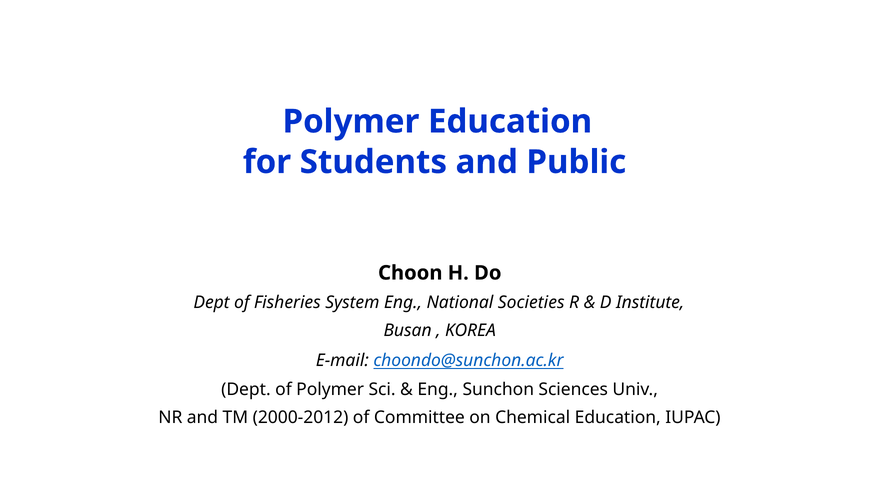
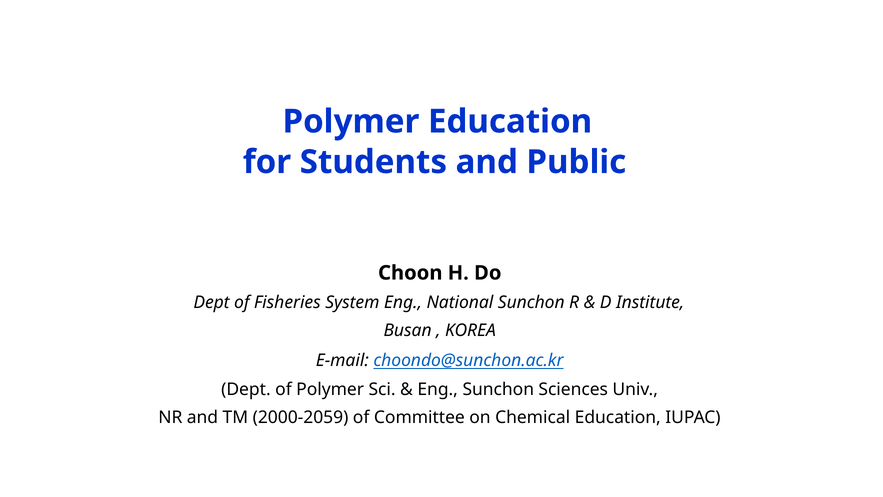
National Societies: Societies -> Sunchon
2000-2012: 2000-2012 -> 2000-2059
